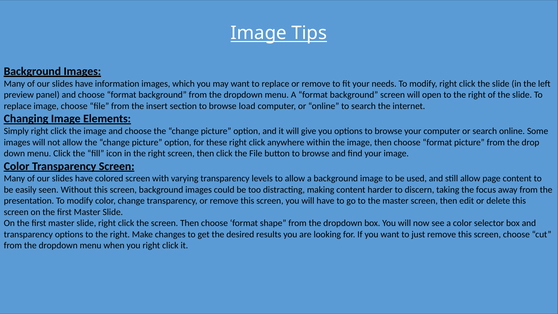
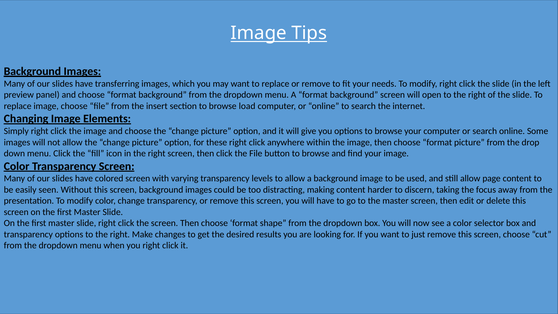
information: information -> transferring
